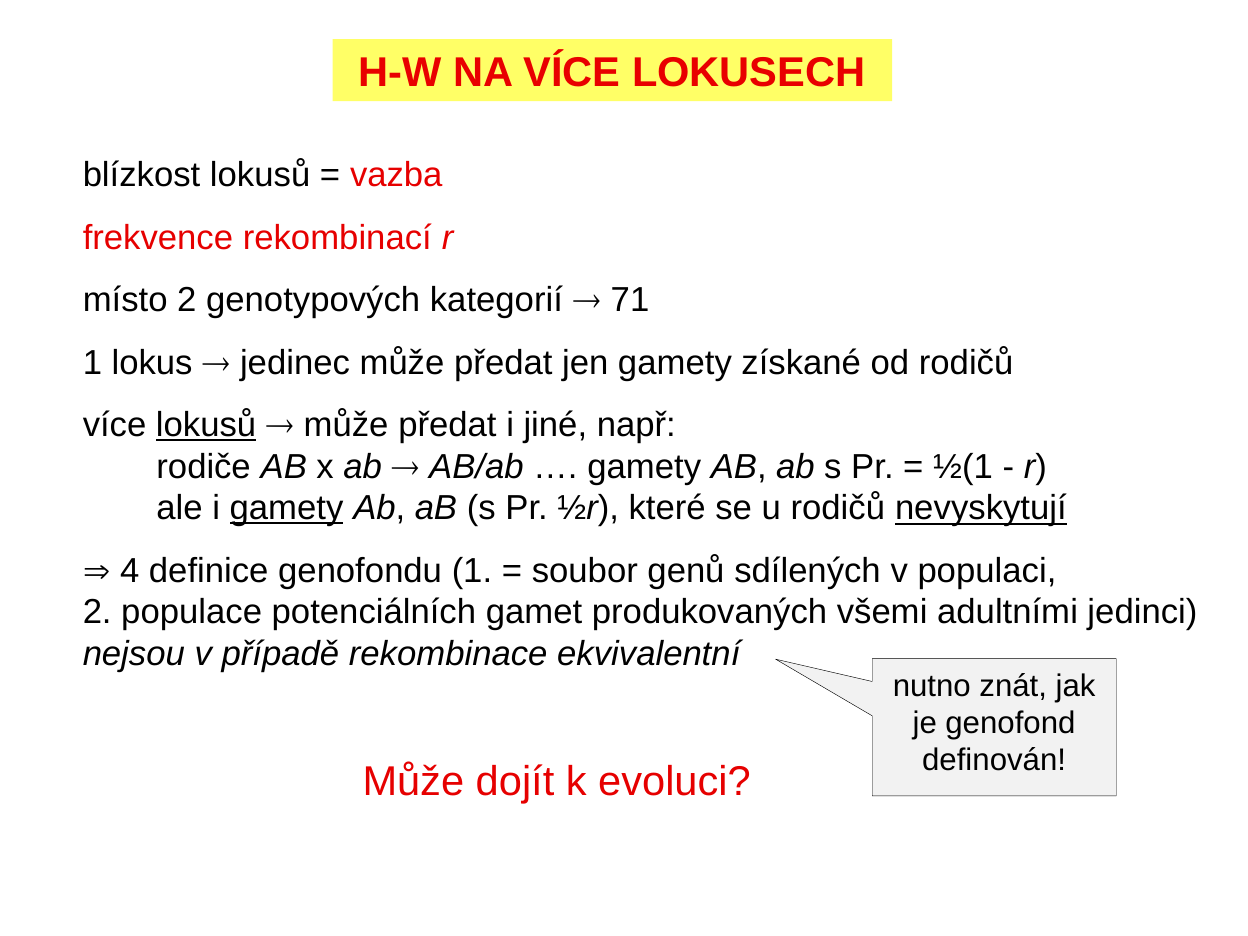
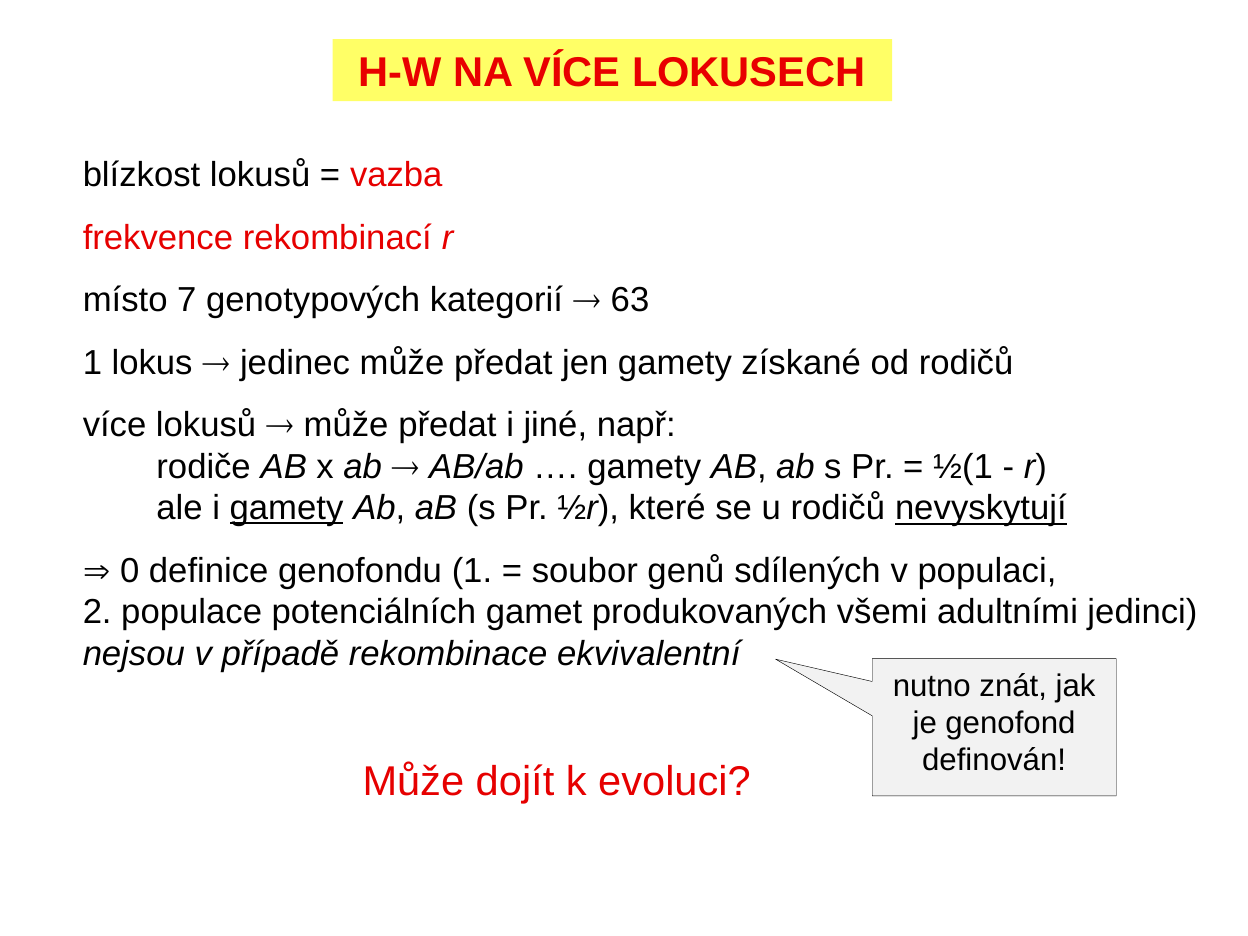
místo 2: 2 -> 7
71: 71 -> 63
lokusů at (206, 425) underline: present -> none
4: 4 -> 0
